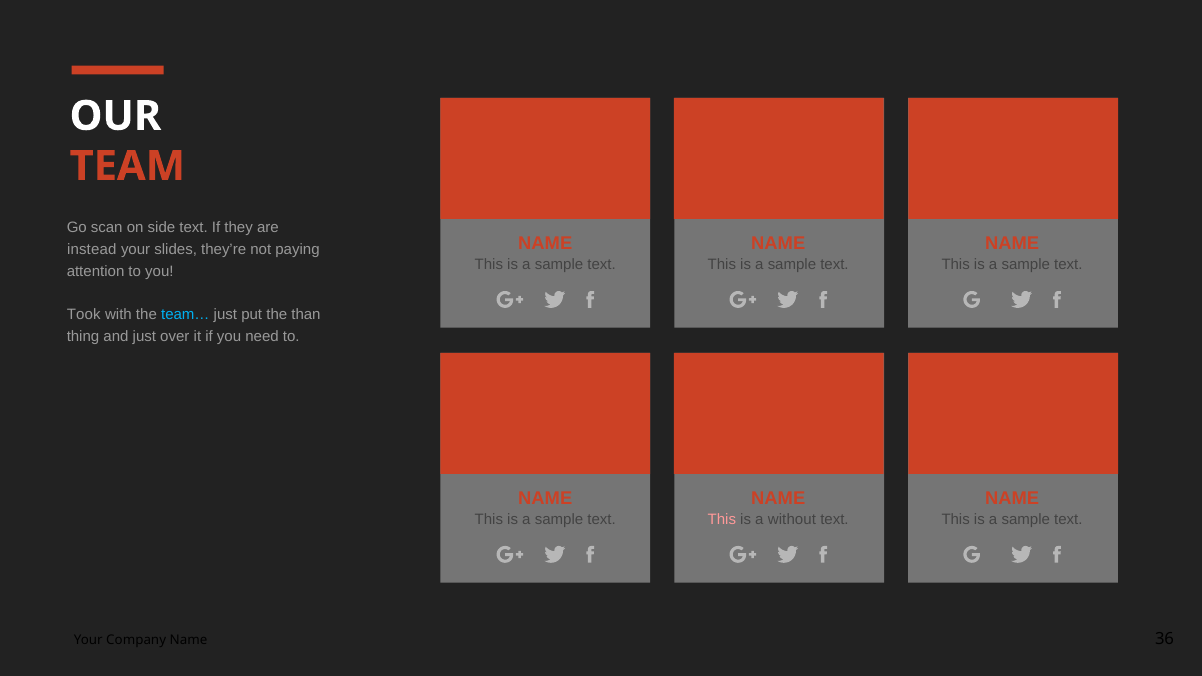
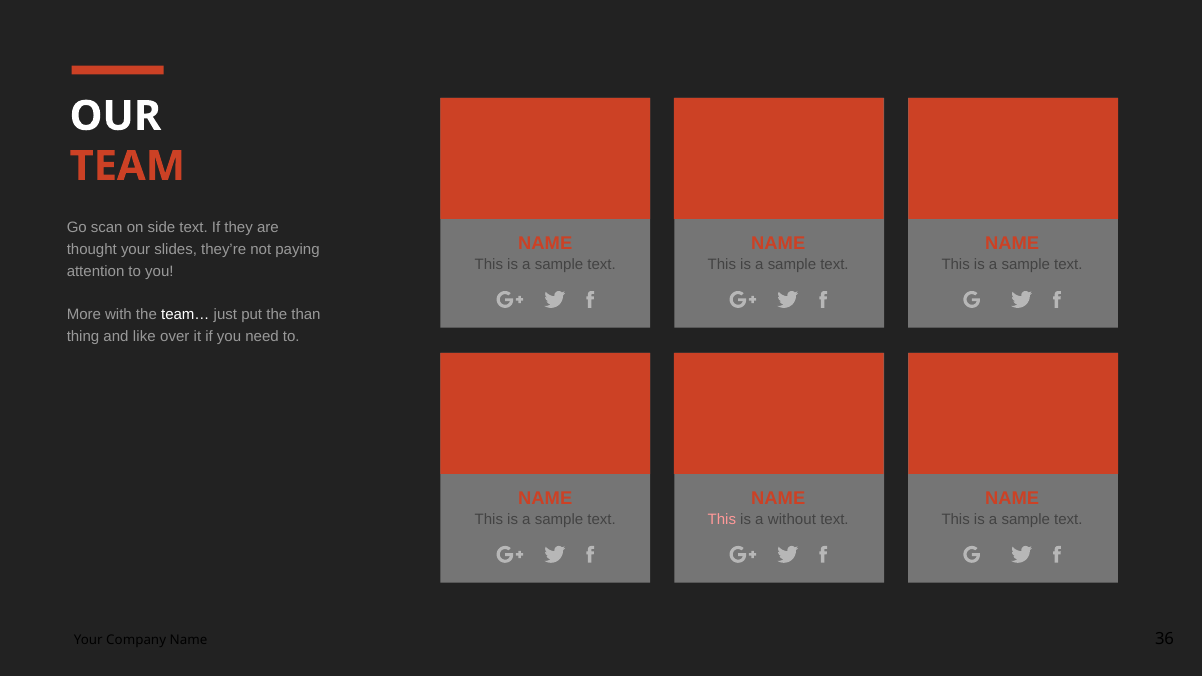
instead: instead -> thought
Took: Took -> More
team… colour: light blue -> white
and just: just -> like
